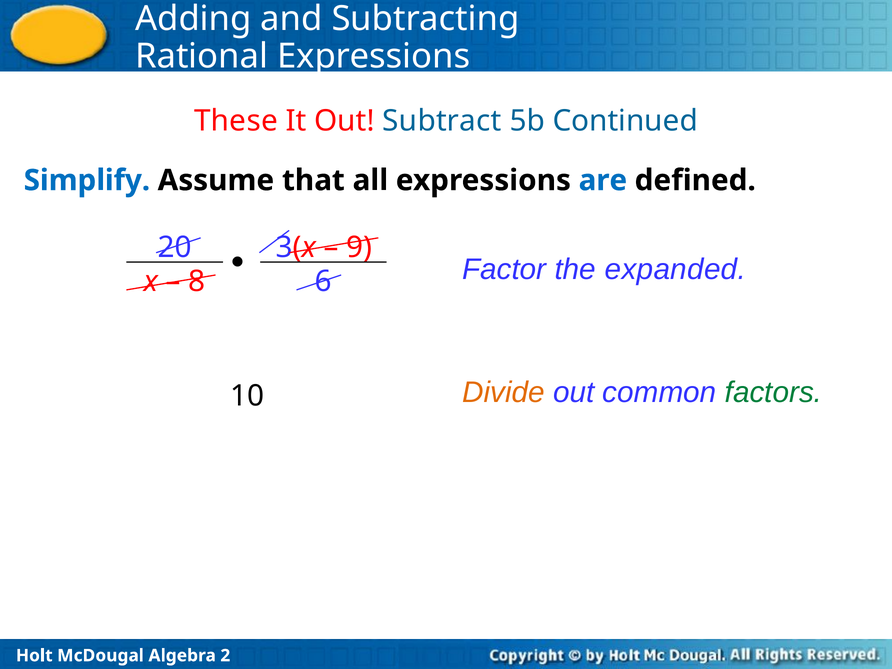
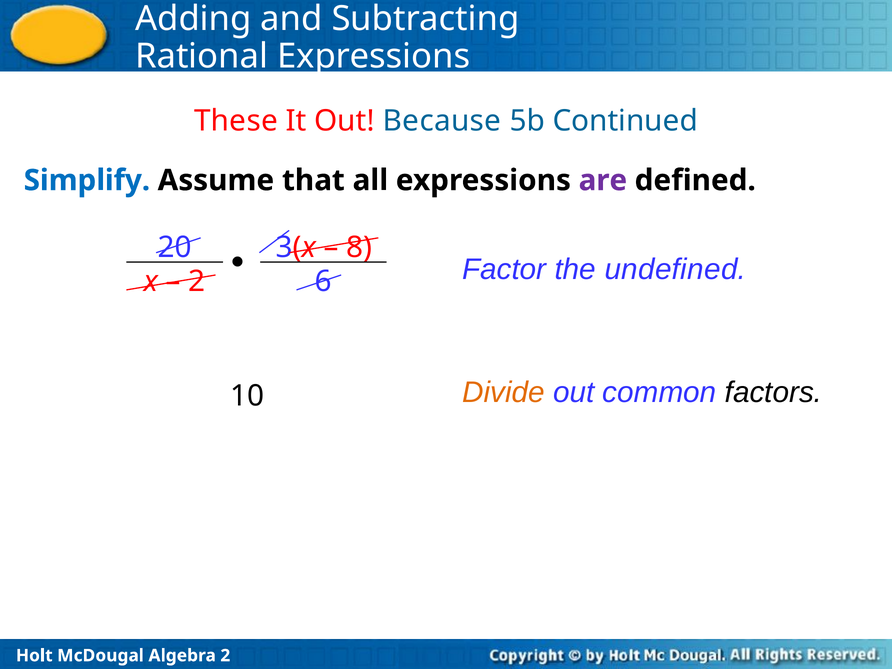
Subtract: Subtract -> Because
are colour: blue -> purple
9: 9 -> 8
expanded: expanded -> undefined
8 at (197, 281): 8 -> 2
factors colour: green -> black
